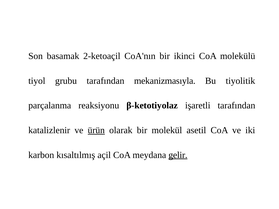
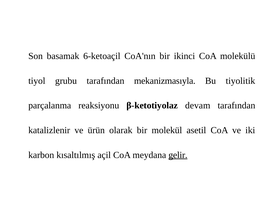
2-ketoaçil: 2-ketoaçil -> 6-ketoaçil
işaretli: işaretli -> devam
ürün underline: present -> none
